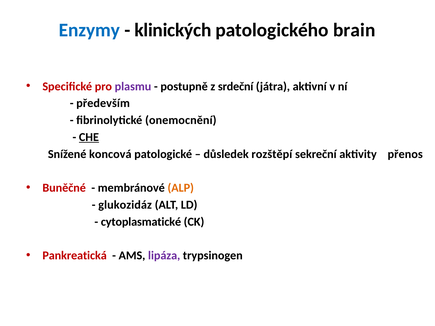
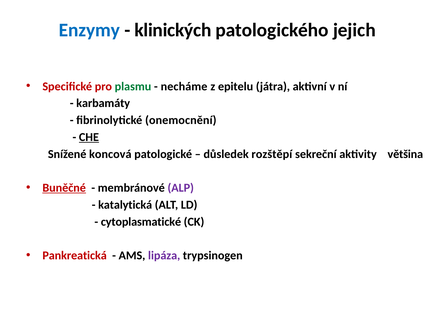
brain: brain -> jejich
plasmu colour: purple -> green
postupně: postupně -> necháme
srdeční: srdeční -> epitelu
především: především -> karbamáty
přenos: přenos -> většina
Buněčné underline: none -> present
ALP colour: orange -> purple
glukozidáz: glukozidáz -> katalytická
